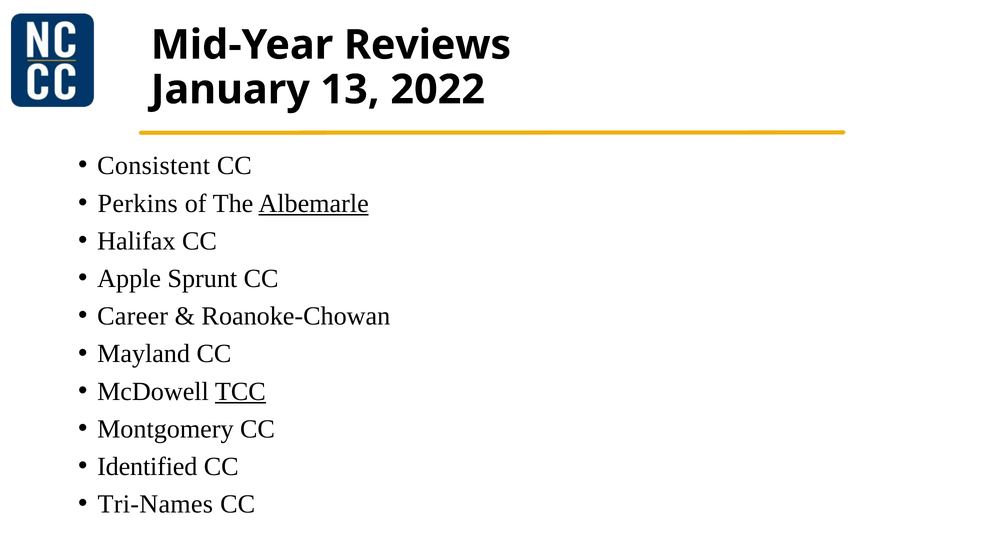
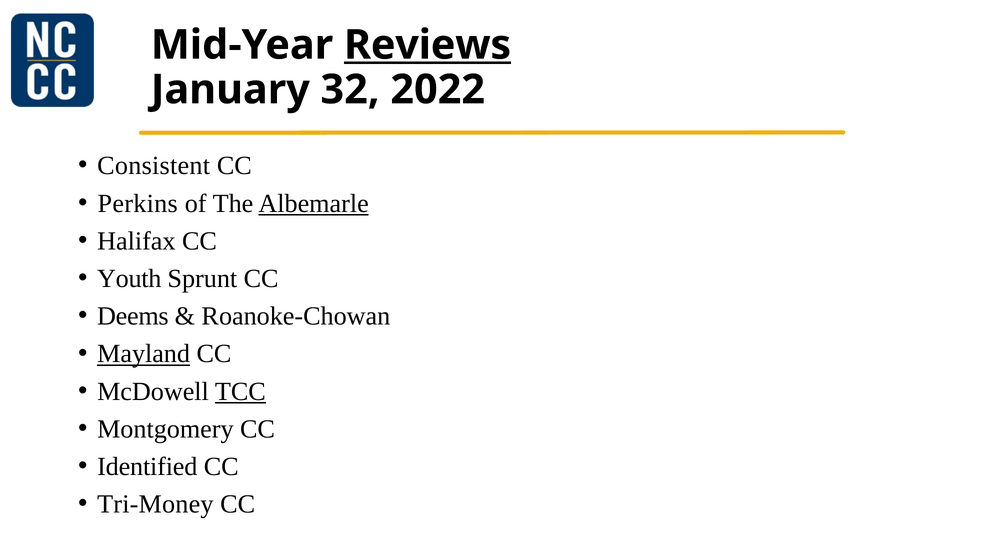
Reviews underline: none -> present
13: 13 -> 32
Apple: Apple -> Youth
Career: Career -> Deems
Mayland underline: none -> present
Tri-Names: Tri-Names -> Tri-Money
